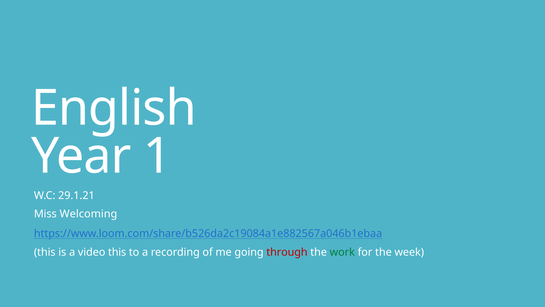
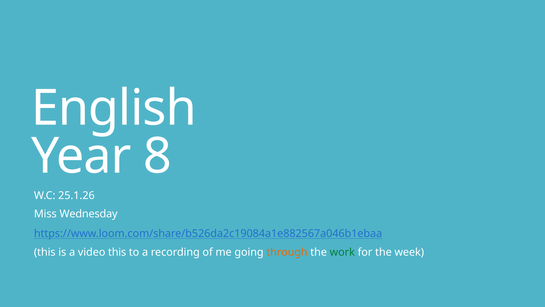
1: 1 -> 8
29.1.21: 29.1.21 -> 25.1.26
Welcoming: Welcoming -> Wednesday
through colour: red -> orange
